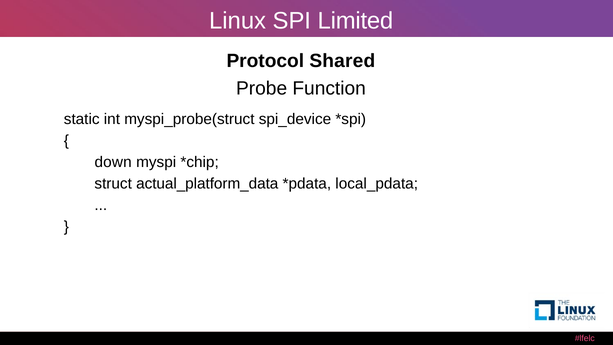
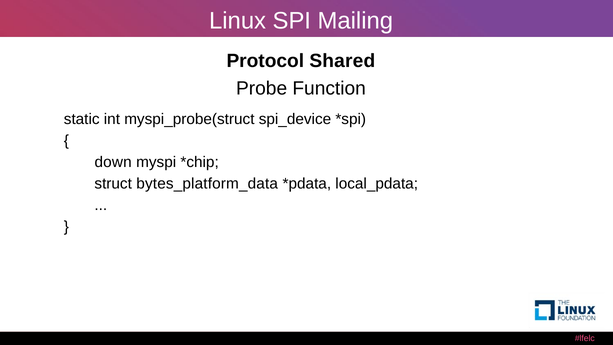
Limited: Limited -> Mailing
actual_platform_data: actual_platform_data -> bytes_platform_data
